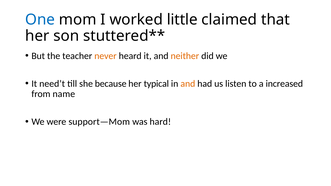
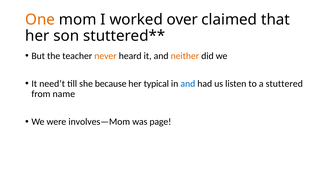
One colour: blue -> orange
little: little -> over
and at (188, 84) colour: orange -> blue
increased: increased -> stuttered
support—Mom: support—Mom -> involves—Mom
hard: hard -> page
